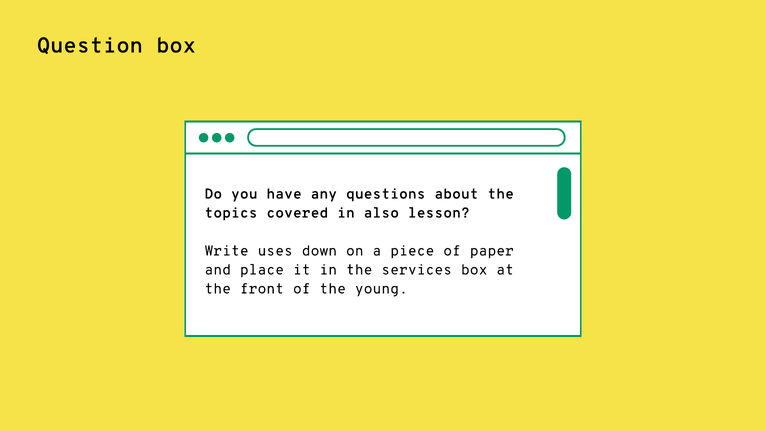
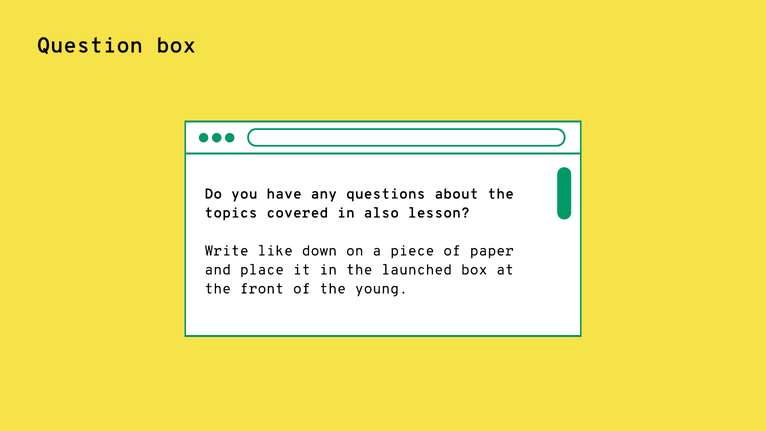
uses: uses -> like
services: services -> launched
